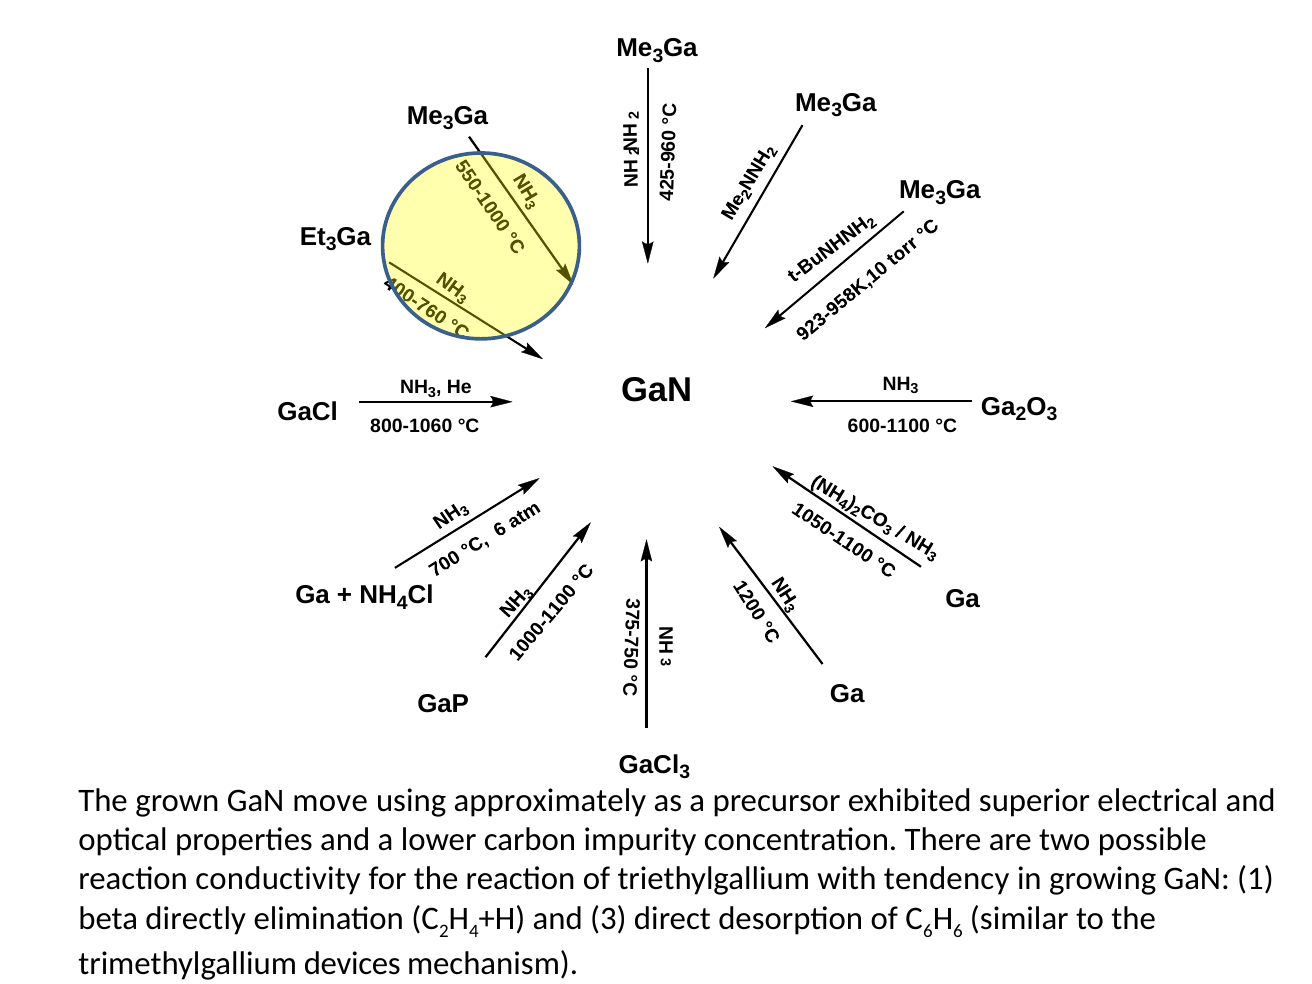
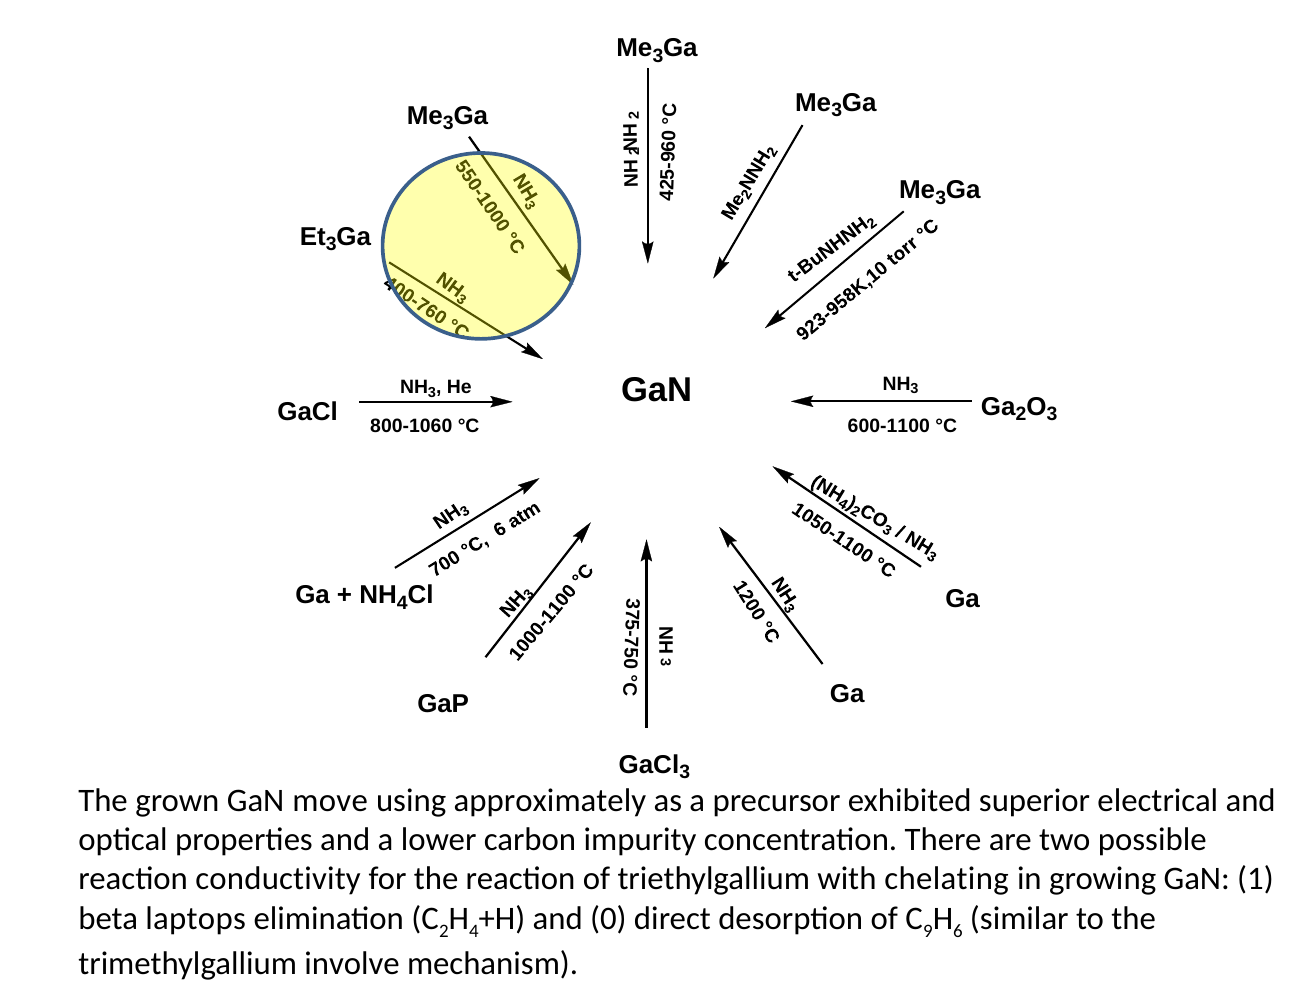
tendency: tendency -> chelating
directly: directly -> laptops
and 3: 3 -> 0
6 at (928, 931): 6 -> 9
devices: devices -> involve
